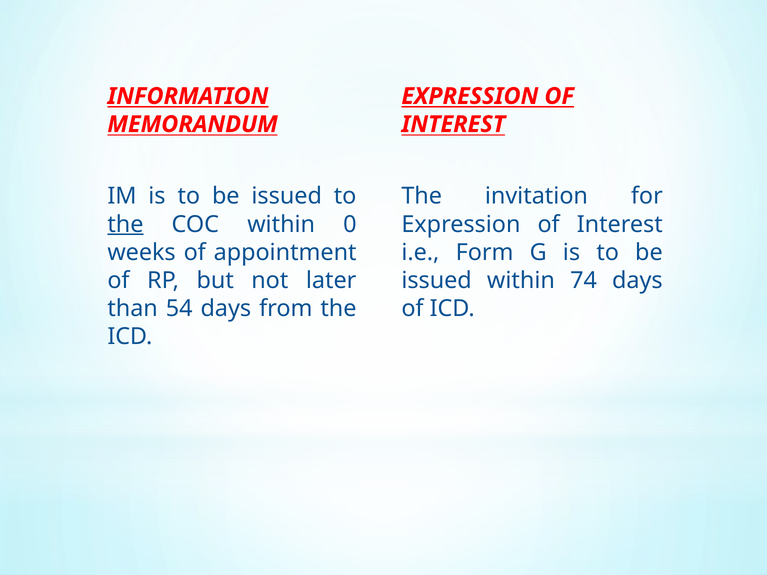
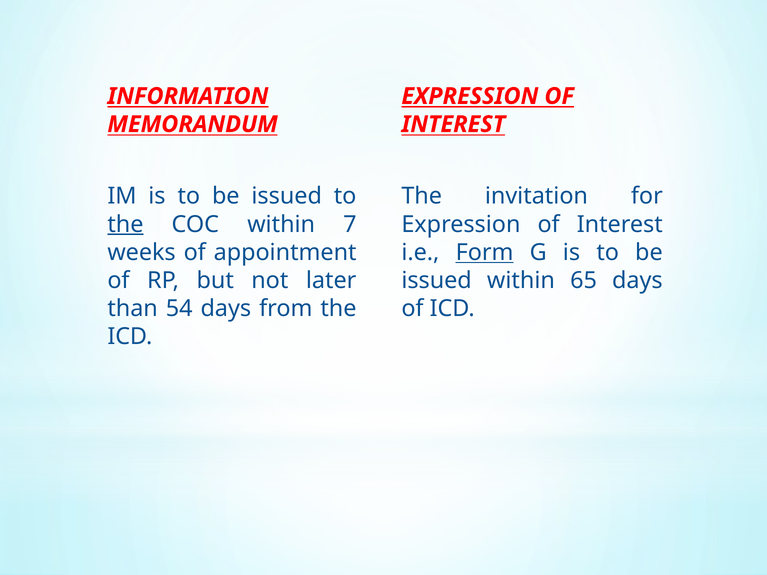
0: 0 -> 7
Form underline: none -> present
74: 74 -> 65
